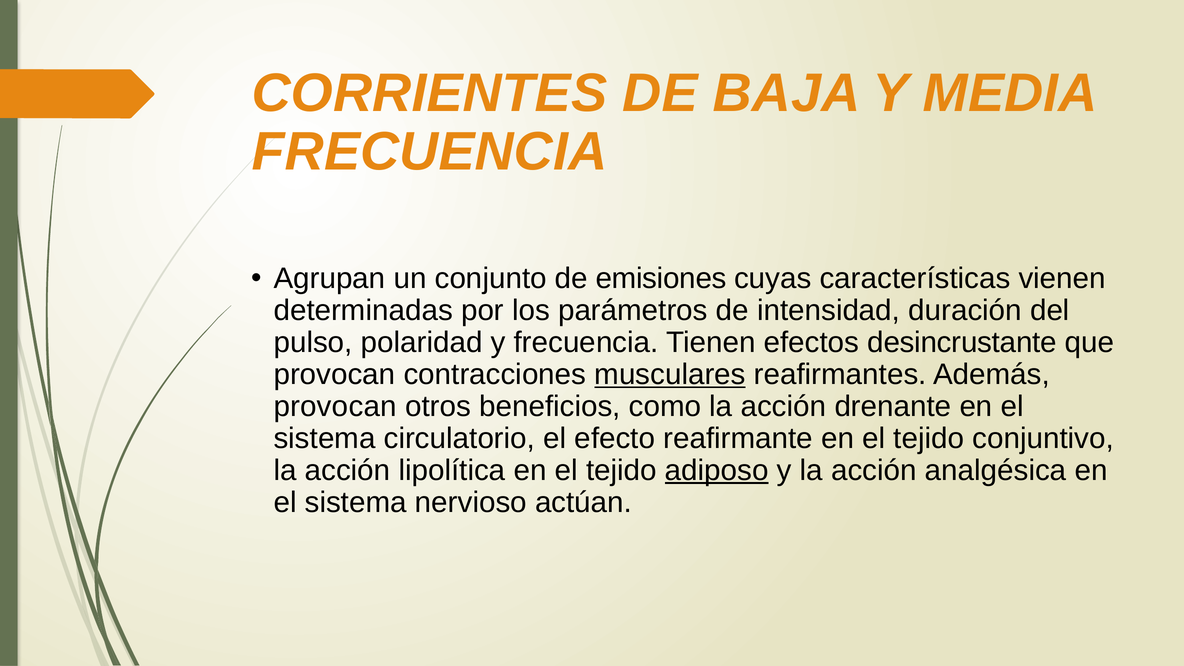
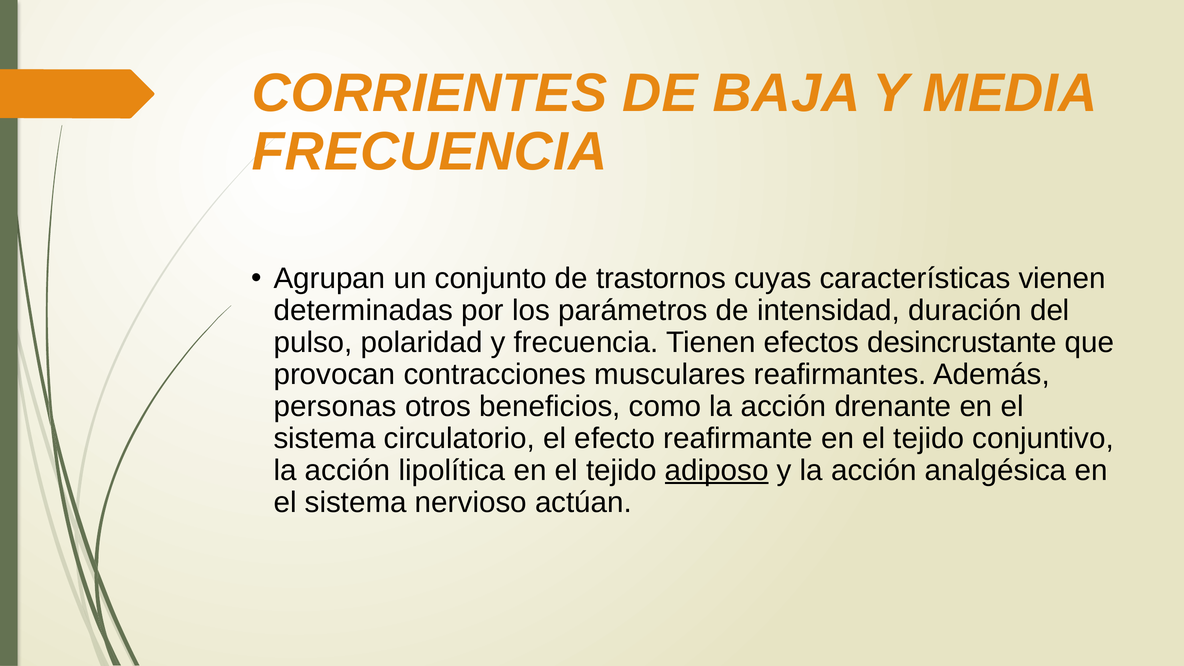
emisiones: emisiones -> trastornos
musculares underline: present -> none
provocan at (335, 406): provocan -> personas
